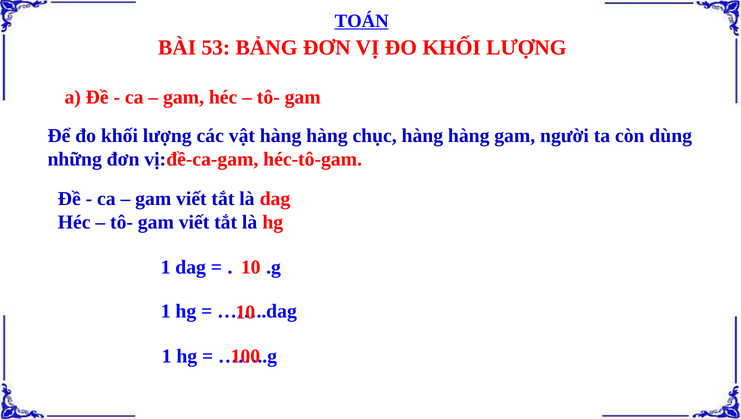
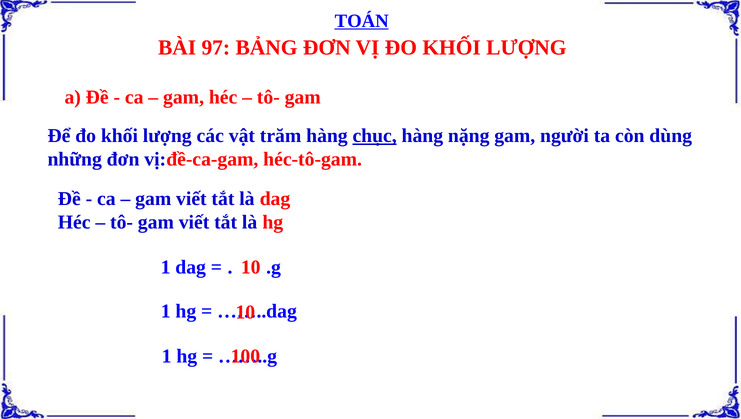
53: 53 -> 97
vật hàng: hàng -> trăm
chục underline: none -> present
hàng at (469, 136): hàng -> nặng
